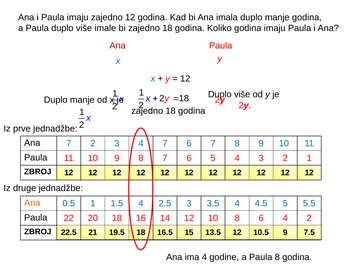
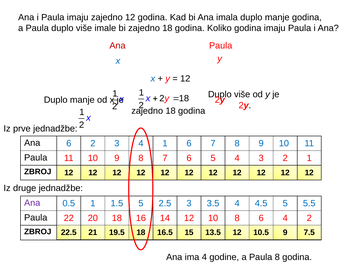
Ana 7: 7 -> 6
4 7: 7 -> 1
Ana at (32, 203) colour: orange -> purple
1.5 4: 4 -> 5
